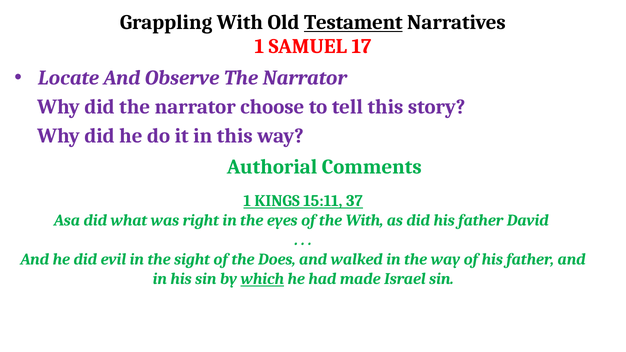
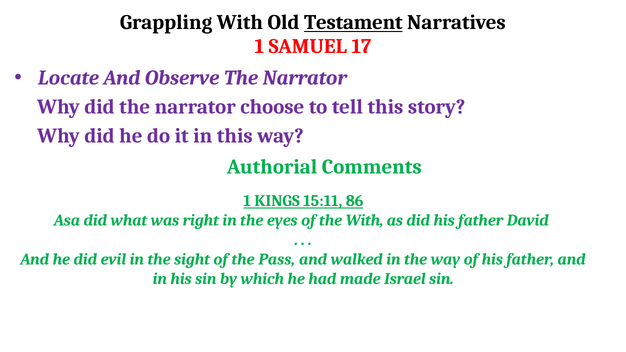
37: 37 -> 86
Does: Does -> Pass
which underline: present -> none
